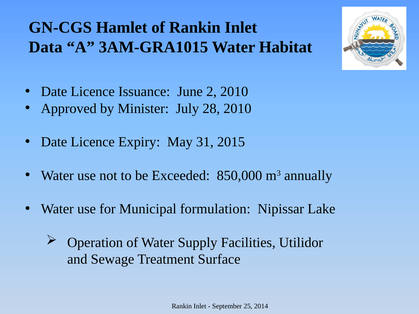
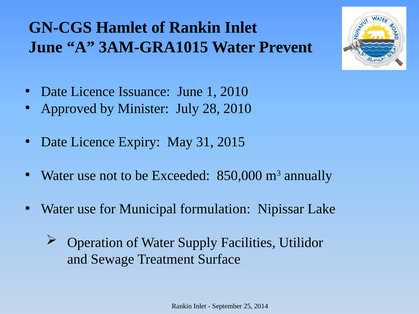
Data at (46, 47): Data -> June
Habitat: Habitat -> Prevent
2: 2 -> 1
